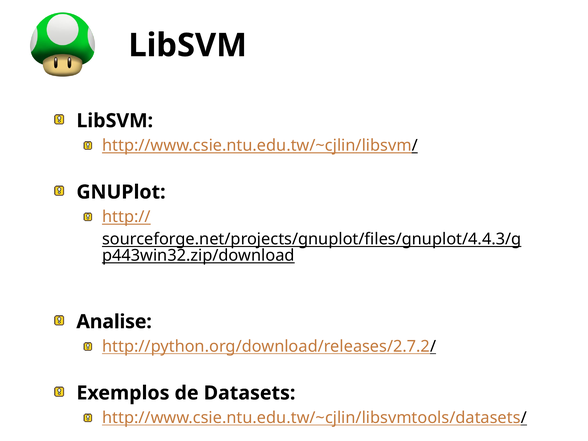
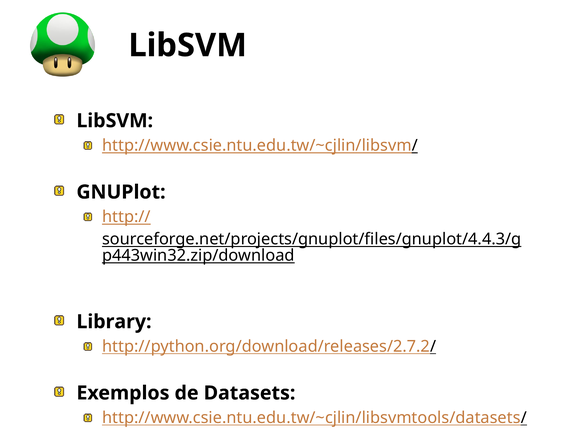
Analise: Analise -> Library
